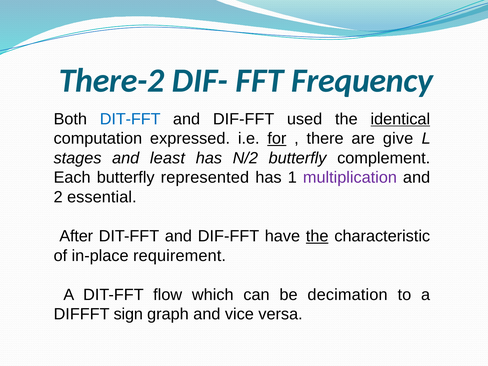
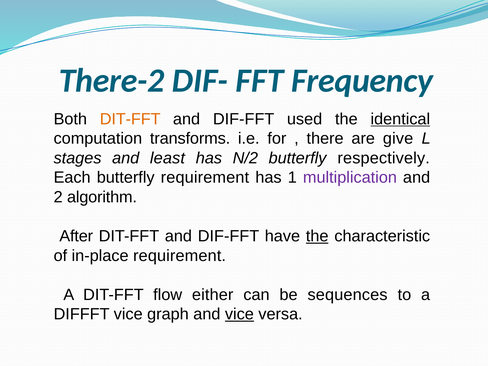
DIT-FFT at (130, 119) colour: blue -> orange
expressed: expressed -> transforms
for underline: present -> none
complement: complement -> respectively
butterfly represented: represented -> requirement
essential: essential -> algorithm
which: which -> either
decimation: decimation -> sequences
DIFFFT sign: sign -> vice
vice at (239, 314) underline: none -> present
